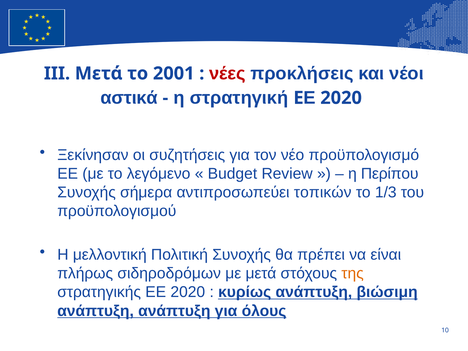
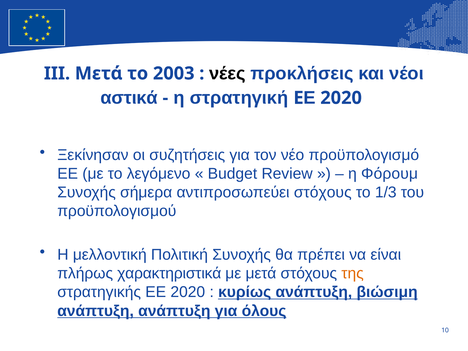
2001: 2001 -> 2003
νέες colour: red -> black
Περίπου: Περίπου -> Φόρουμ
αντιπροσωπεύει τοπικών: τοπικών -> στόχους
σιδηροδρόμων: σιδηροδρόμων -> χαρακτηριστικά
